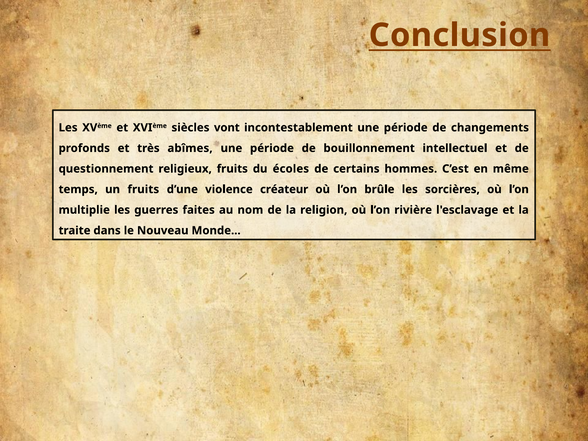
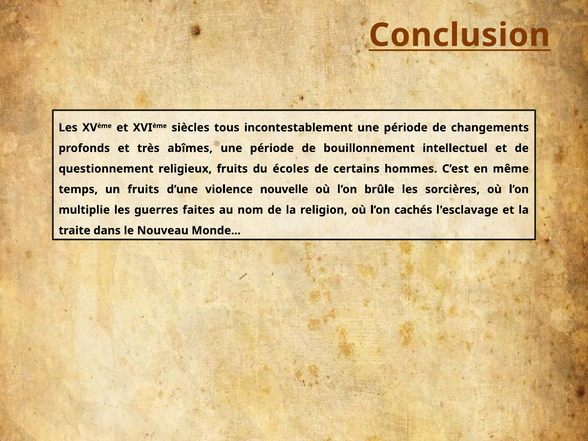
vont: vont -> tous
créateur: créateur -> nouvelle
rivière: rivière -> cachés
